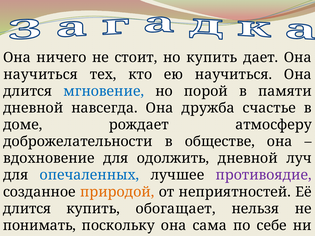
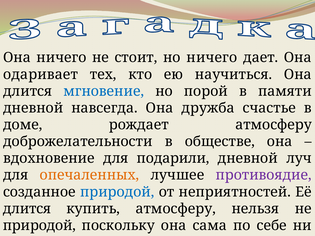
но купить: купить -> ничего
научиться at (41, 74): научиться -> одаривает
для одолжить: одолжить -> подарили
опечаленных colour: blue -> orange
природой at (117, 192) colour: orange -> blue
купить обогащает: обогащает -> атмосферу
понимать at (39, 226): понимать -> природой
